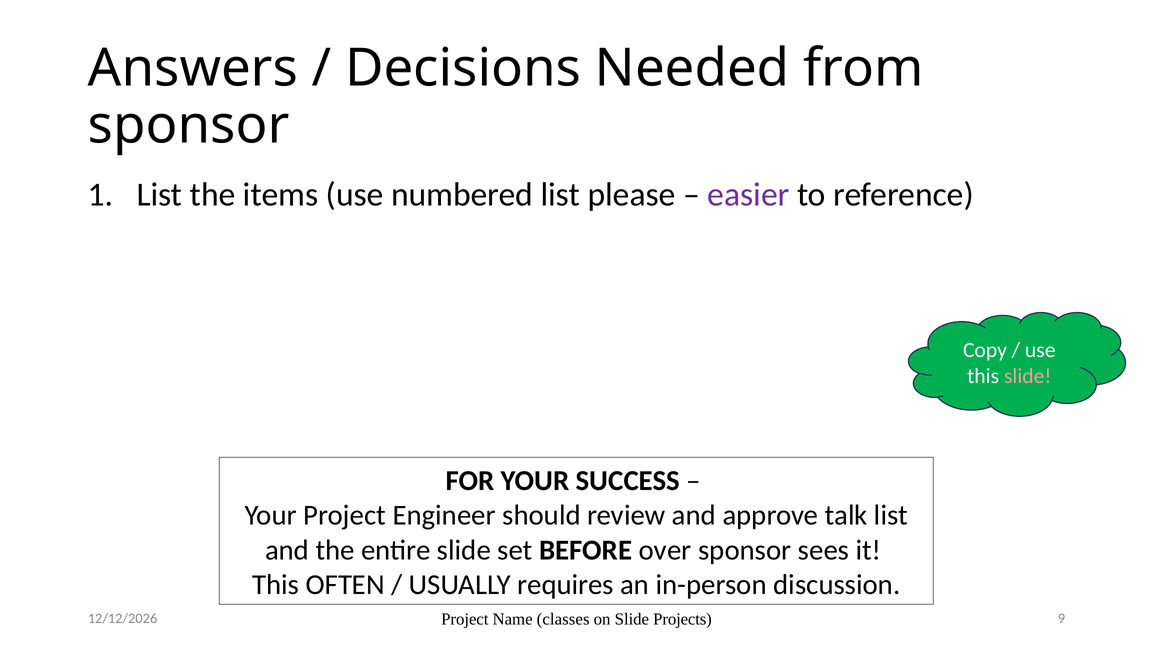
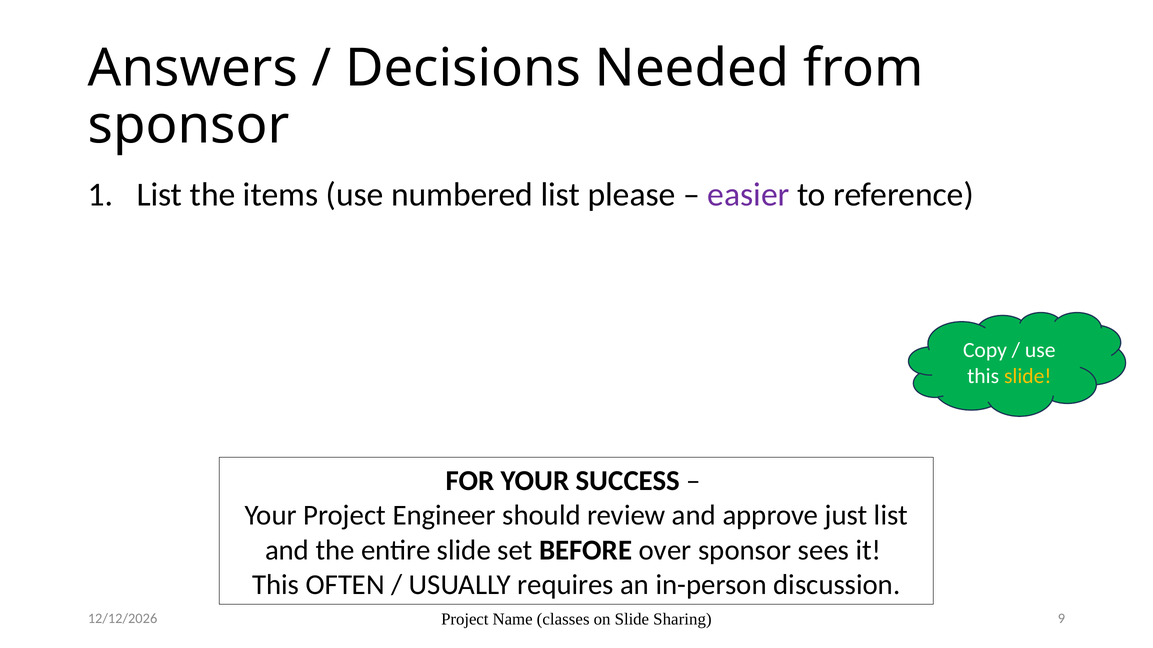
slide at (1028, 376) colour: pink -> yellow
talk: talk -> just
Projects: Projects -> Sharing
